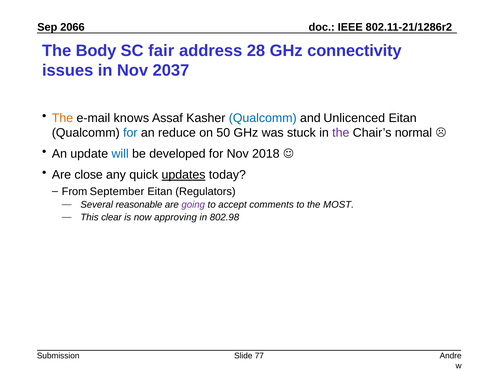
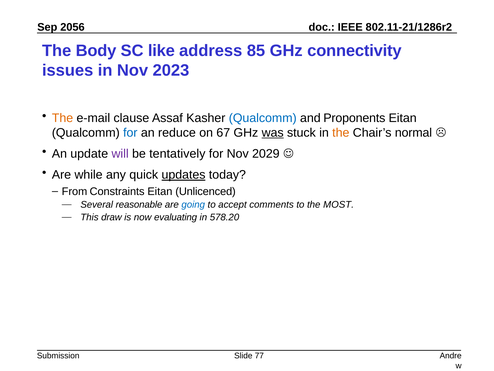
2066: 2066 -> 2056
fair: fair -> like
28: 28 -> 85
2037: 2037 -> 2023
knows: knows -> clause
Unlicenced: Unlicenced -> Proponents
50: 50 -> 67
was underline: none -> present
the at (341, 133) colour: purple -> orange
will colour: blue -> purple
developed: developed -> tentatively
2018: 2018 -> 2029
close: close -> while
September: September -> Constraints
Regulators: Regulators -> Unlicenced
going colour: purple -> blue
clear: clear -> draw
approving: approving -> evaluating
802.98: 802.98 -> 578.20
